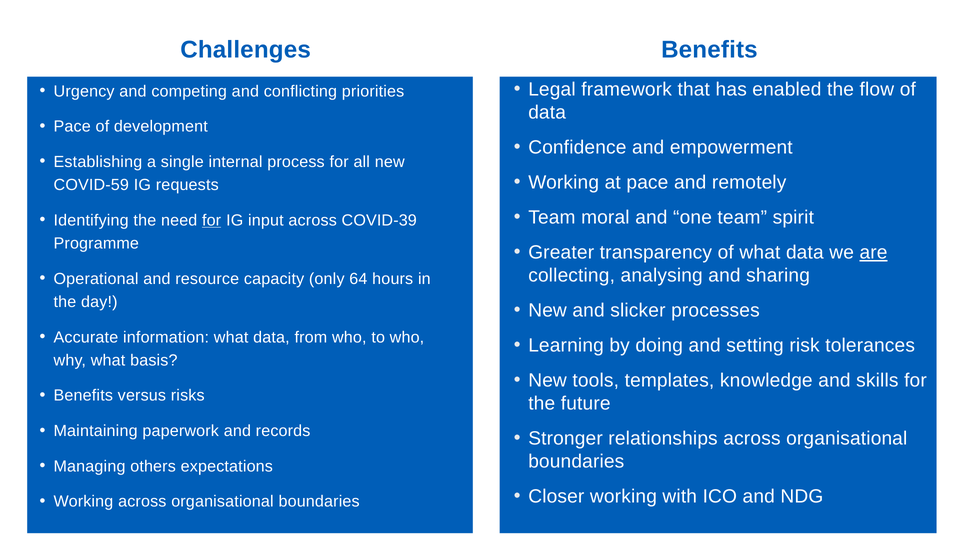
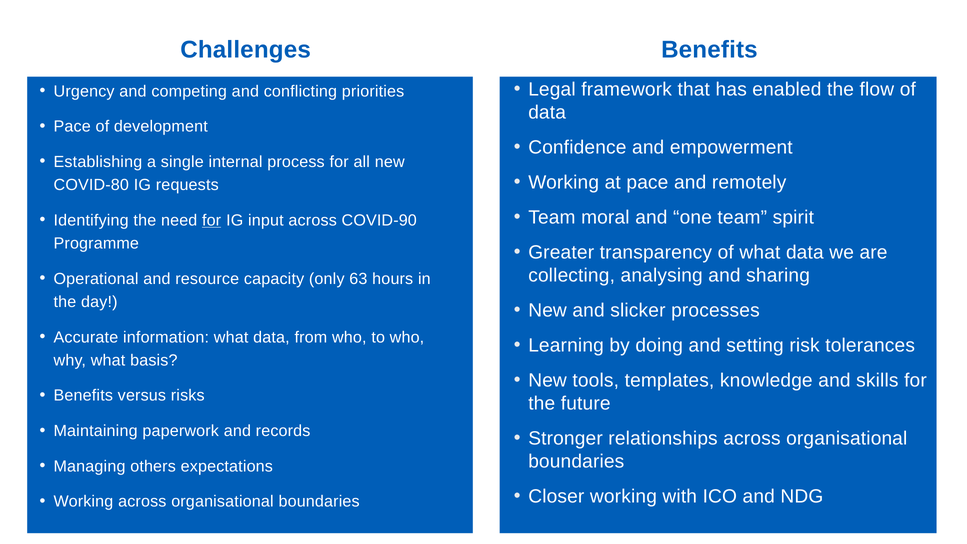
COVID-59: COVID-59 -> COVID-80
COVID-39: COVID-39 -> COVID-90
are underline: present -> none
64: 64 -> 63
